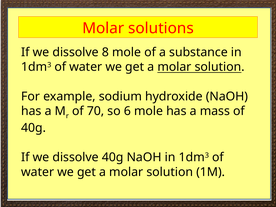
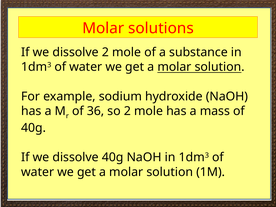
dissolve 8: 8 -> 2
70: 70 -> 36
so 6: 6 -> 2
